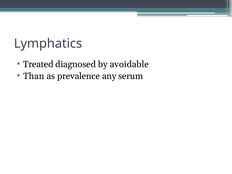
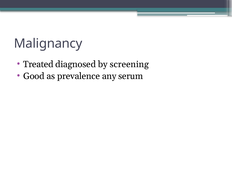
Lymphatics: Lymphatics -> Malignancy
avoidable: avoidable -> screening
Than: Than -> Good
